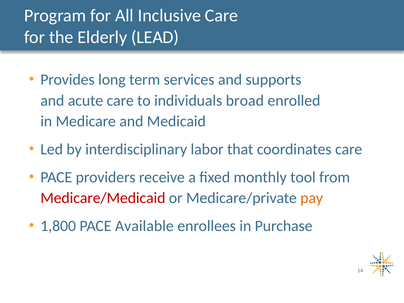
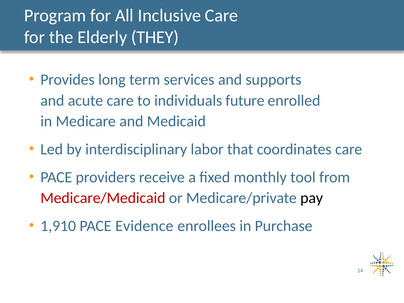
LEAD: LEAD -> THEY
broad: broad -> future
pay colour: orange -> black
1,800: 1,800 -> 1,910
Available: Available -> Evidence
